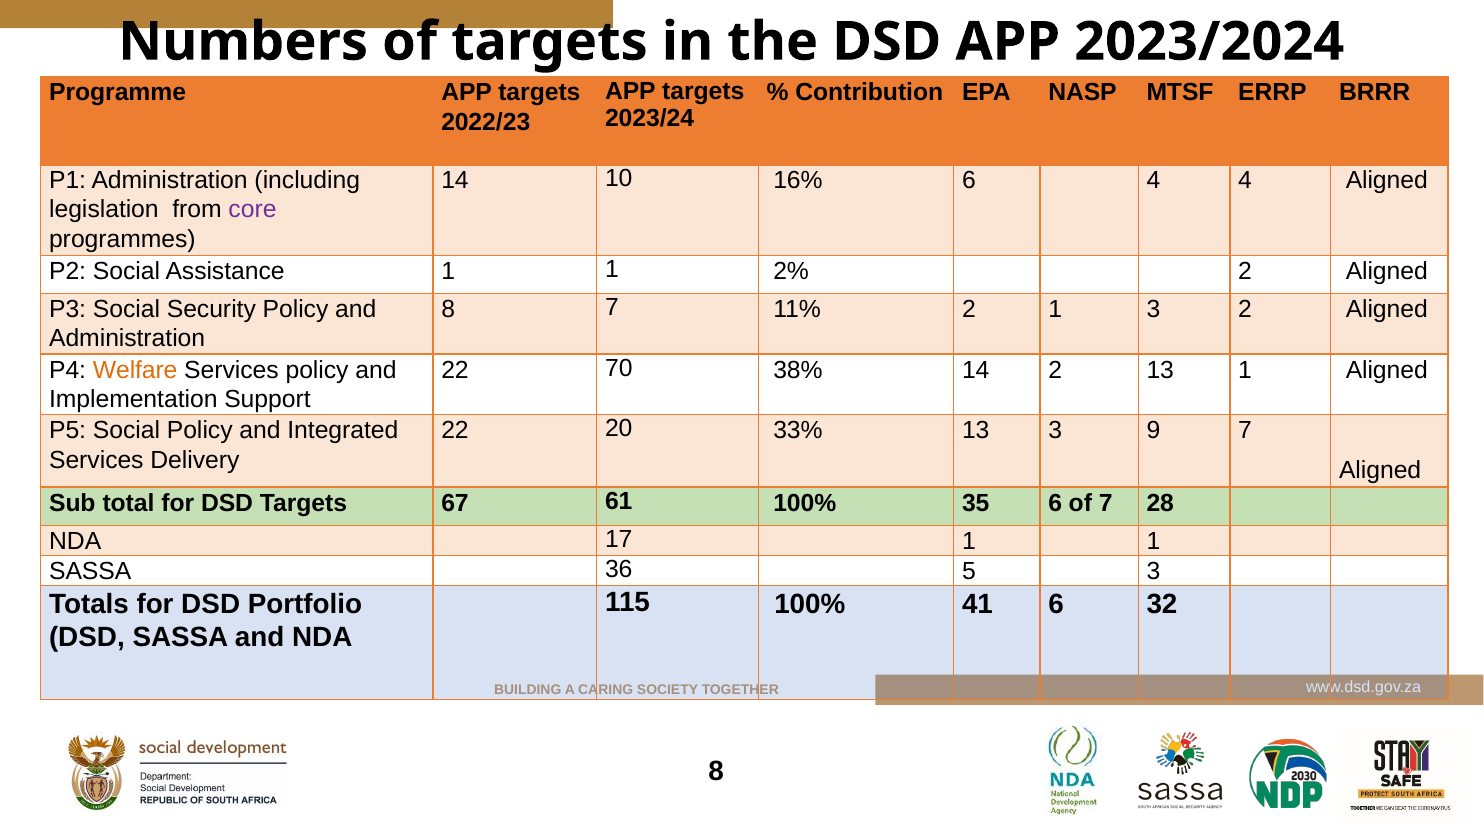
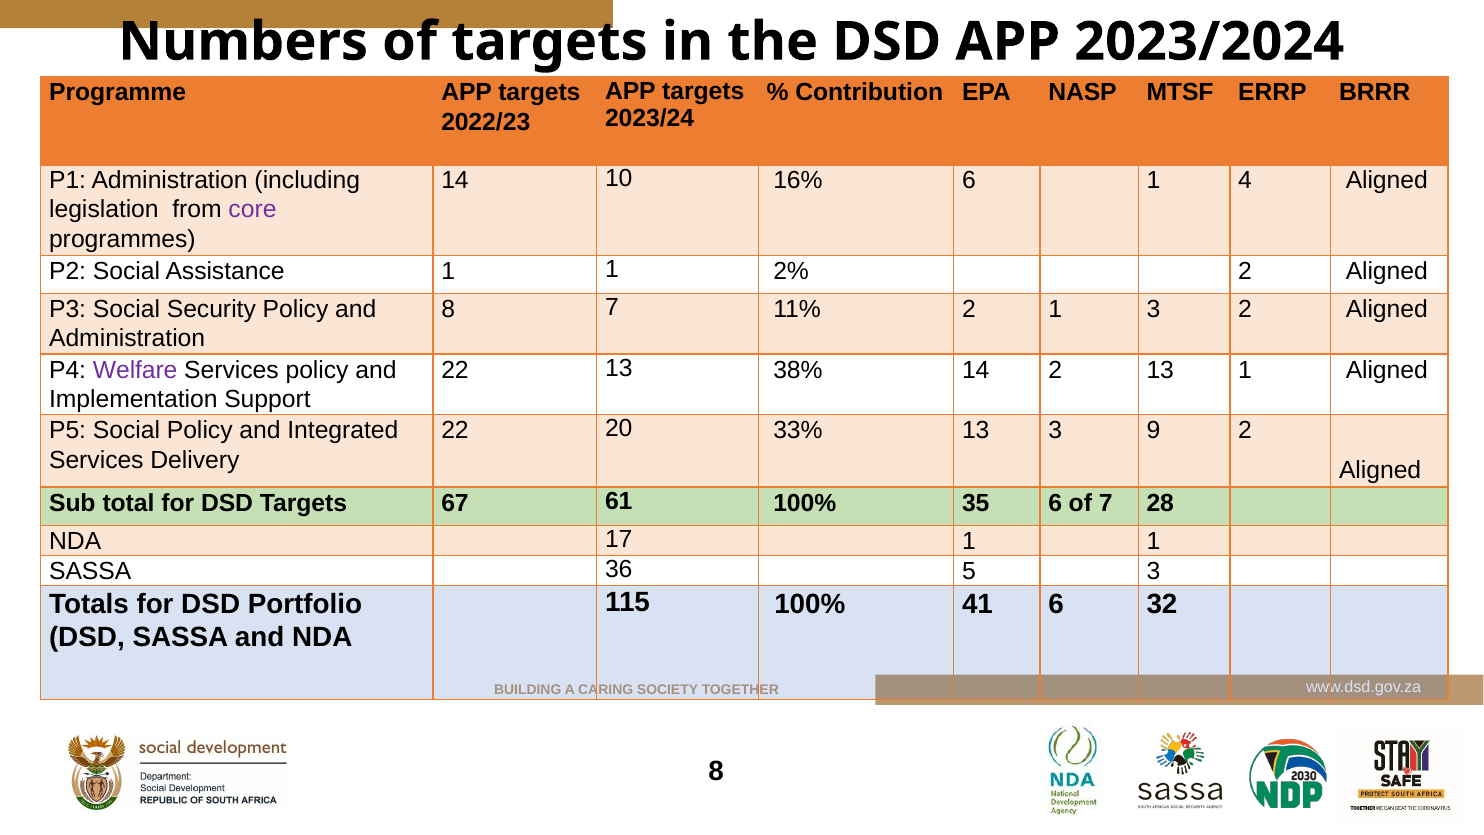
6 4: 4 -> 1
Welfare colour: orange -> purple
22 70: 70 -> 13
9 7: 7 -> 2
